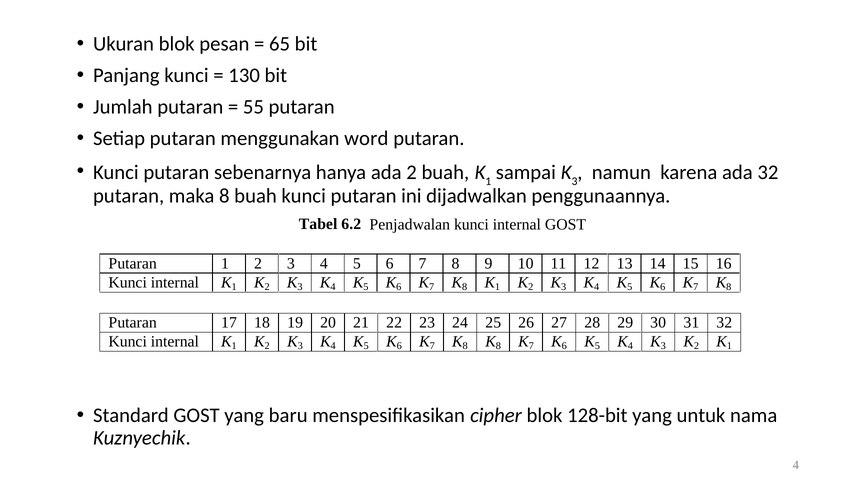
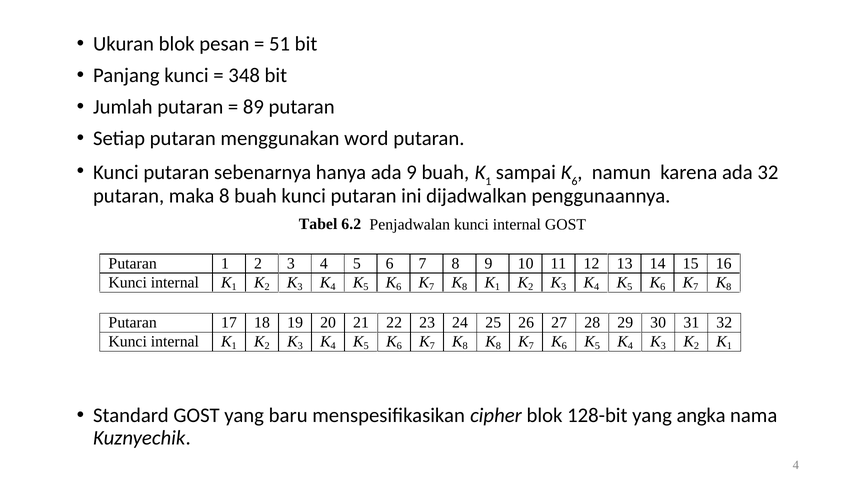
65: 65 -> 51
130: 130 -> 348
55: 55 -> 89
ada 2: 2 -> 9
3 at (574, 181): 3 -> 6
untuk: untuk -> angka
